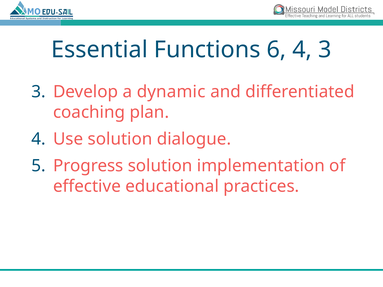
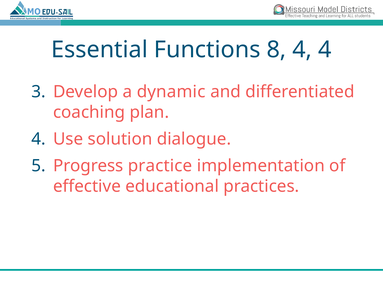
6: 6 -> 8
4 3: 3 -> 4
Progress solution: solution -> practice
